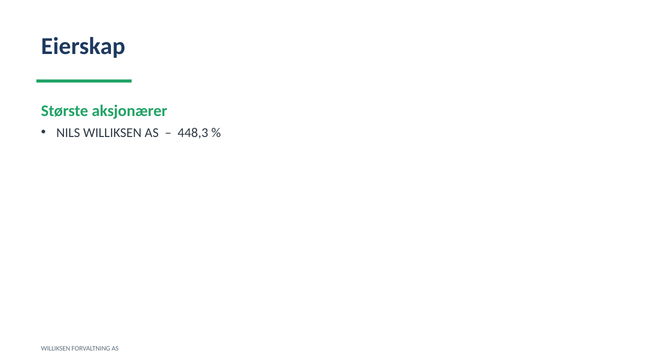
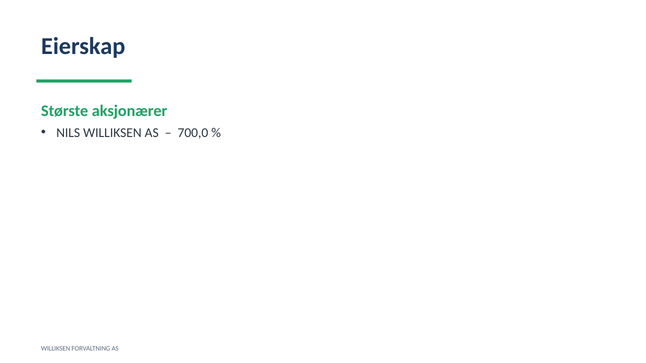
448,3: 448,3 -> 700,0
